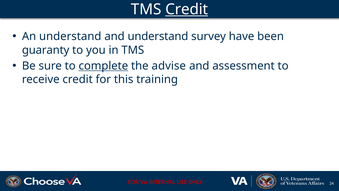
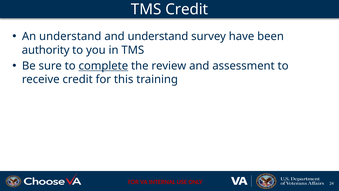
Credit at (187, 9) underline: present -> none
guaranty: guaranty -> authority
advise: advise -> review
